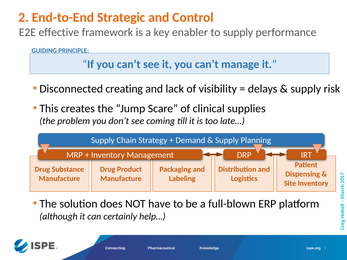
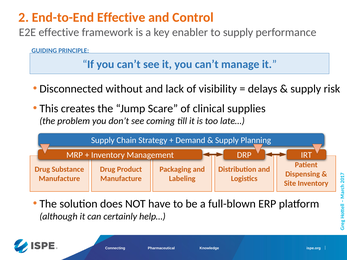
End-to-End Strategic: Strategic -> Effective
creating: creating -> without
